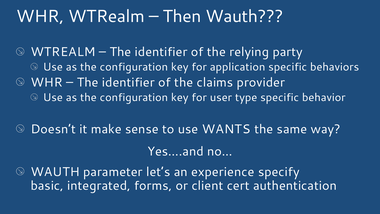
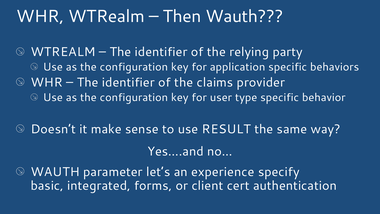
WANTS: WANTS -> RESULT
